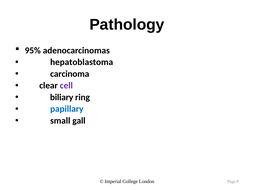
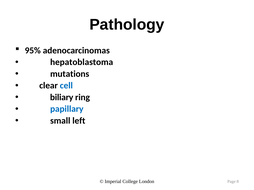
carcinoma: carcinoma -> mutations
cell colour: purple -> blue
gall: gall -> left
